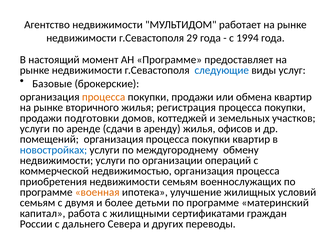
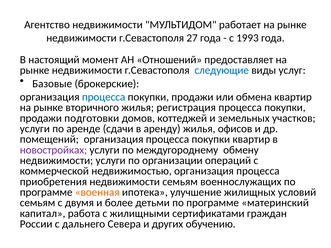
29: 29 -> 27
1994: 1994 -> 1993
АН Программе: Программе -> Отношений
процесса at (104, 97) colour: orange -> blue
новостройках colour: blue -> purple
переводы: переводы -> обучению
